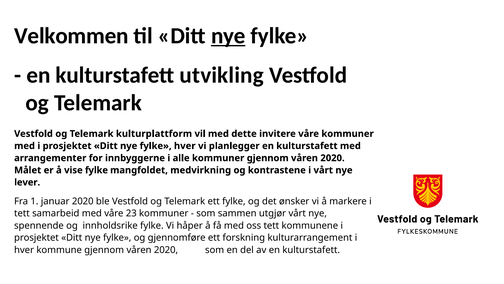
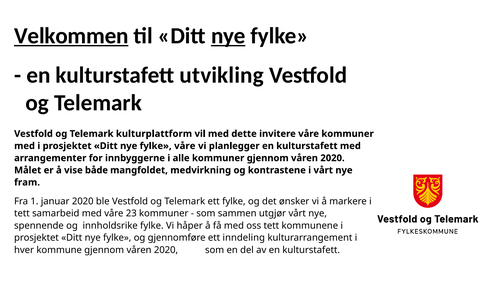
Velkommen underline: none -> present
fylke hver: hver -> våre
vise fylke: fylke -> både
lever: lever -> fram
forskning: forskning -> inndeling
